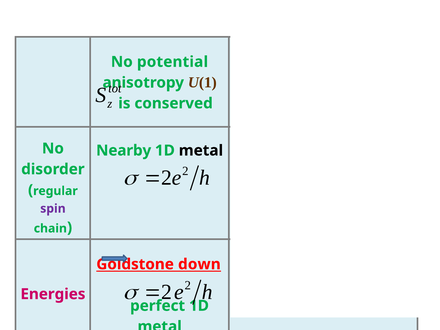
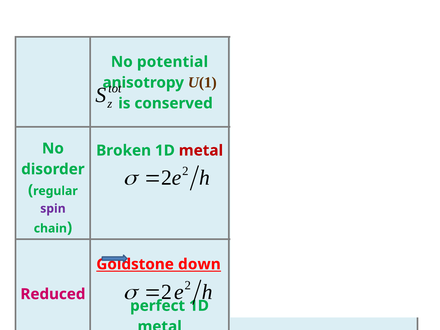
Nearby: Nearby -> Broken
metal at (201, 150) colour: black -> red
Energies: Energies -> Reduced
